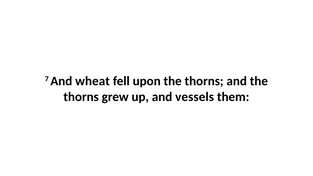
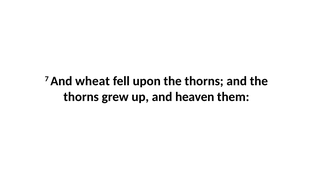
vessels: vessels -> heaven
